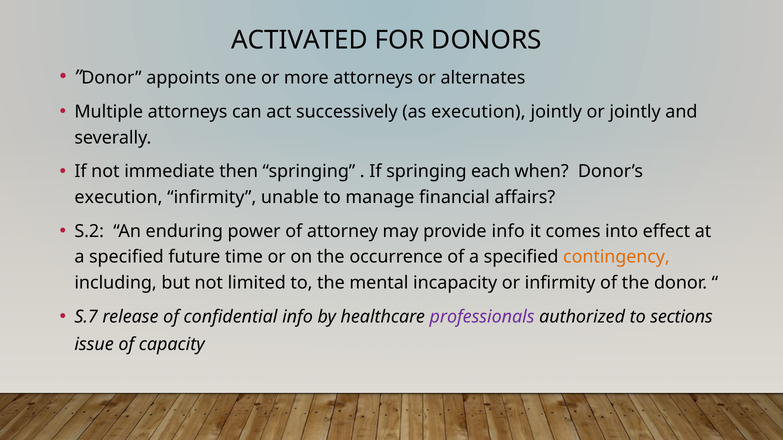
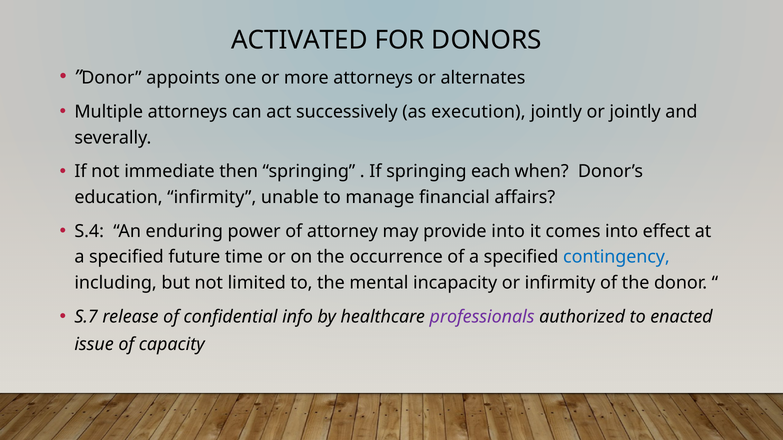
execution at (118, 198): execution -> education
S.2: S.2 -> S.4
provide info: info -> into
contingency colour: orange -> blue
sections: sections -> enacted
